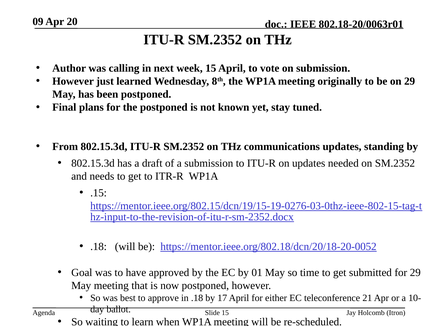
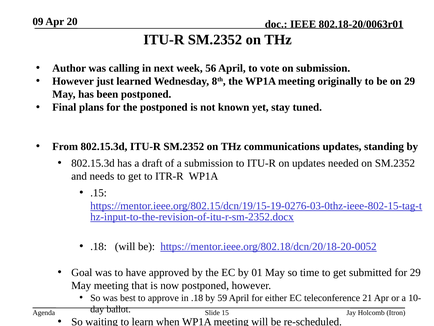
week 15: 15 -> 56
17: 17 -> 59
